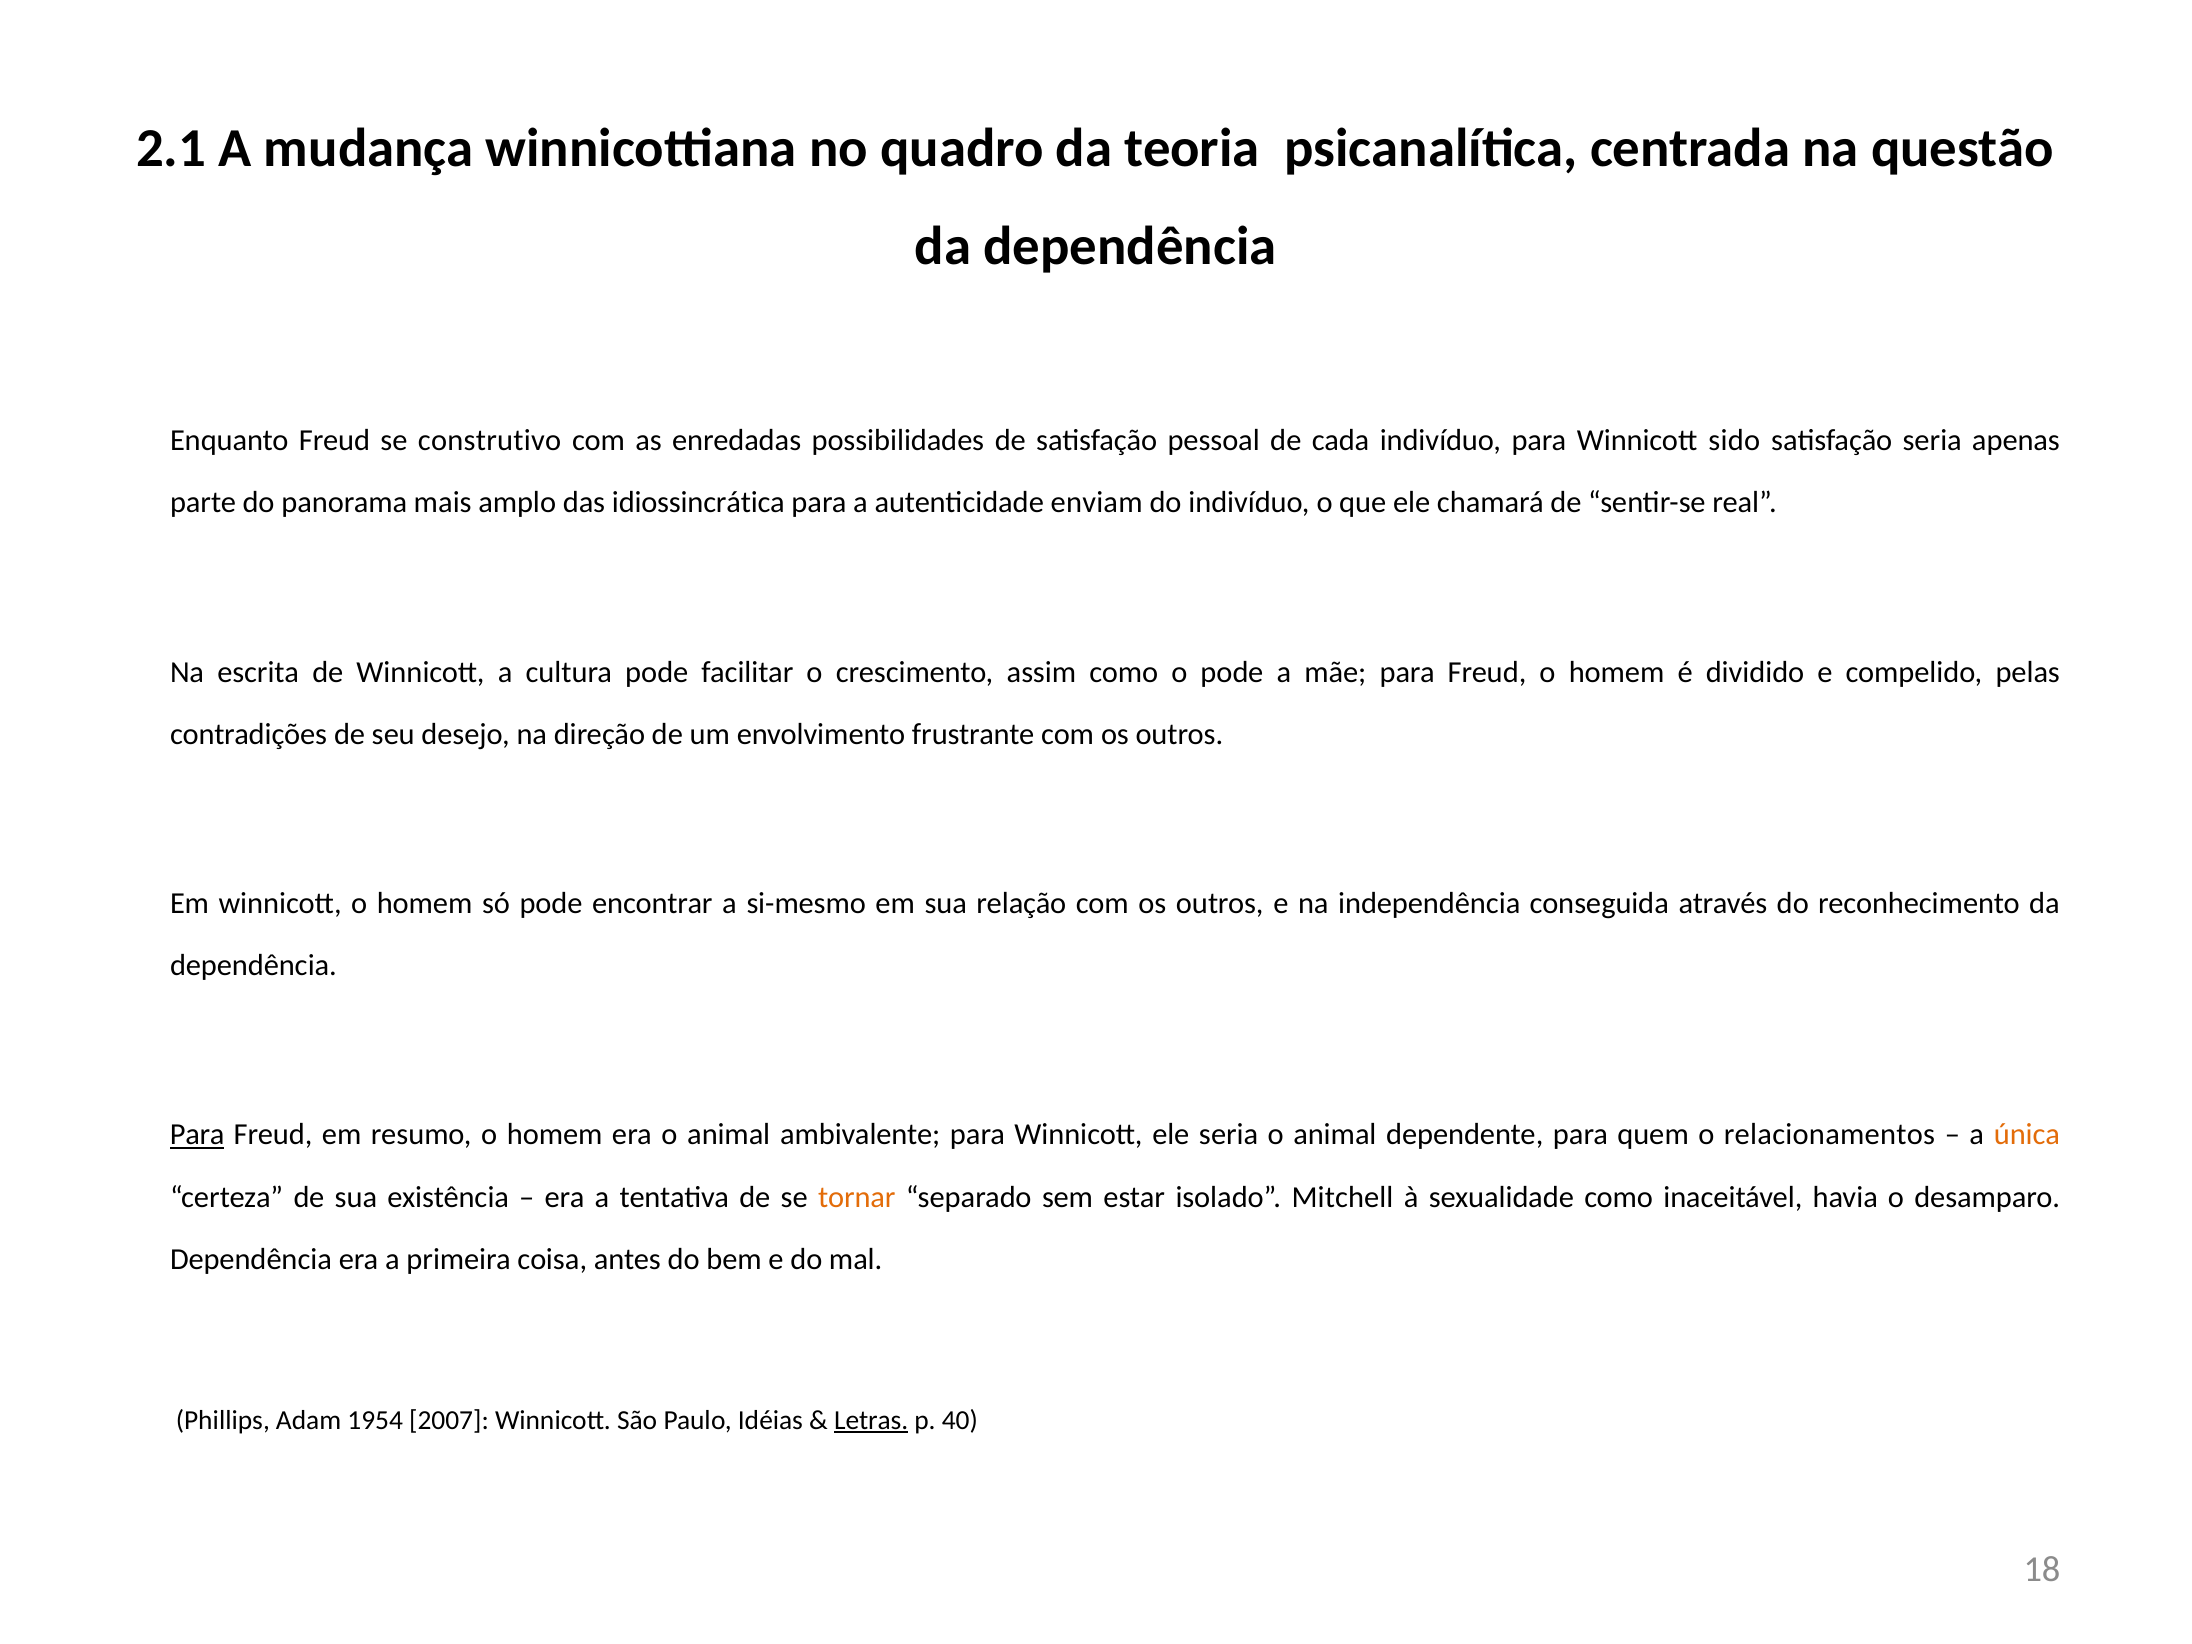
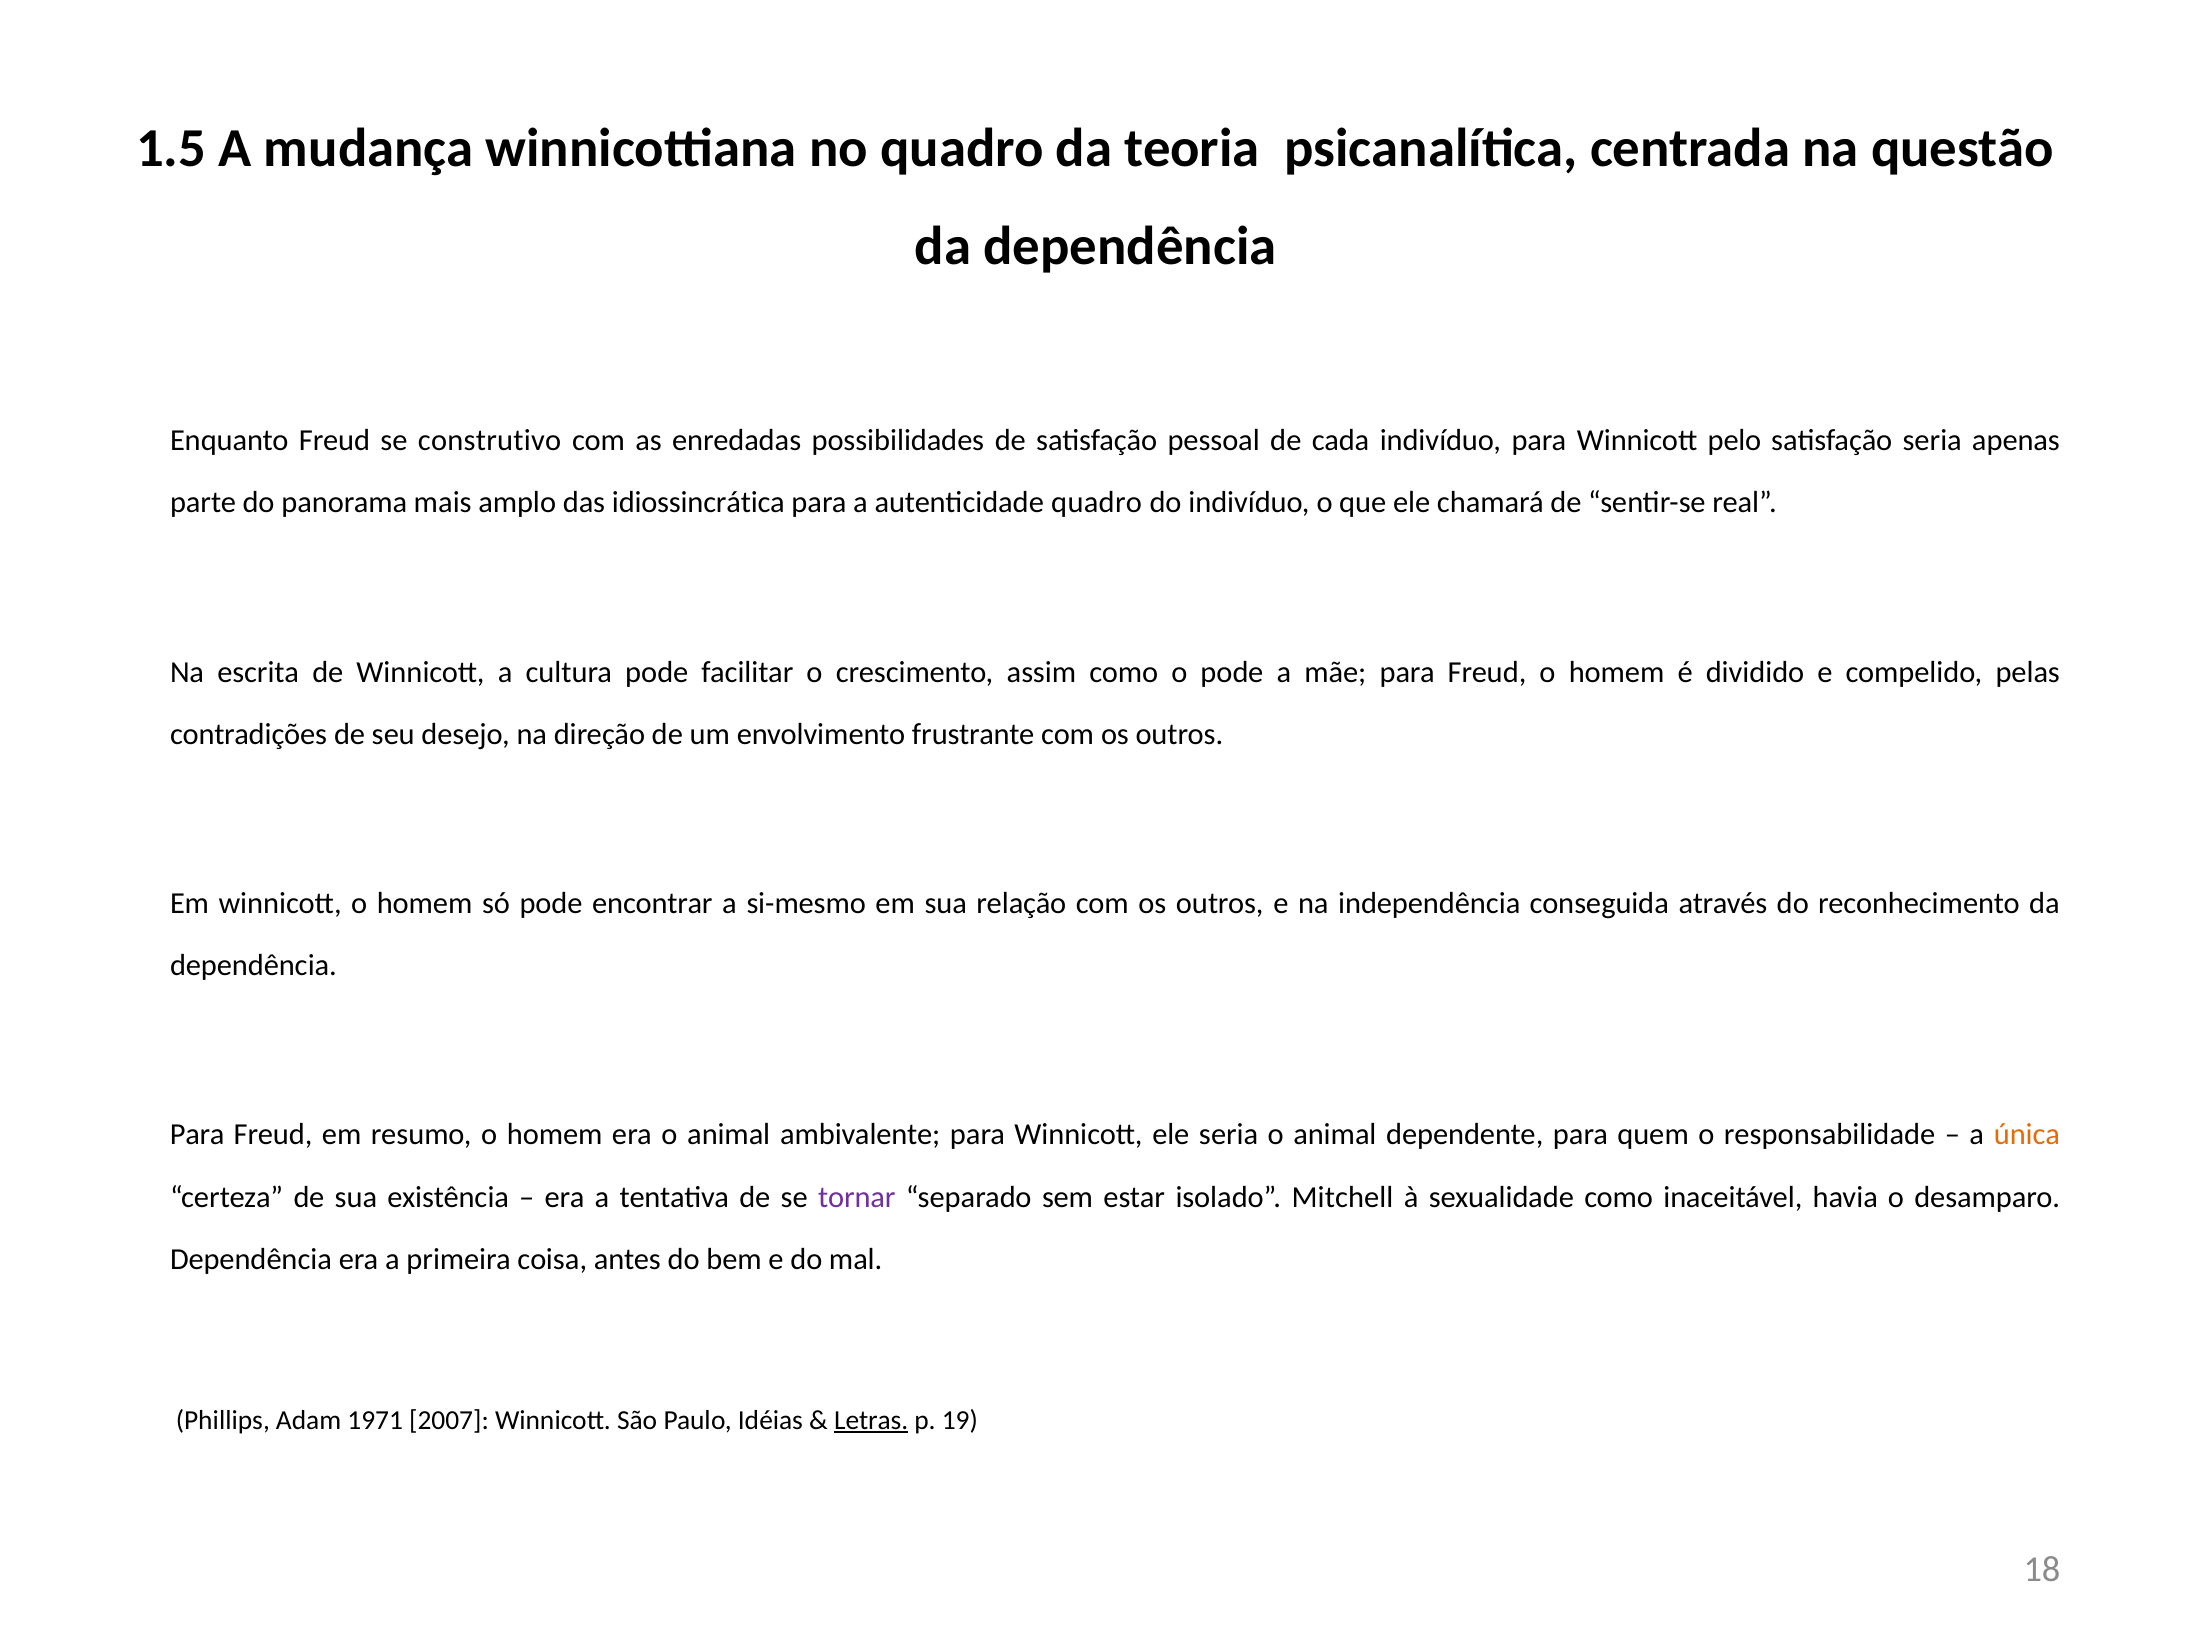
2.1: 2.1 -> 1.5
sido: sido -> pelo
autenticidade enviam: enviam -> quadro
Para at (197, 1135) underline: present -> none
relacionamentos: relacionamentos -> responsabilidade
tornar colour: orange -> purple
1954: 1954 -> 1971
40: 40 -> 19
